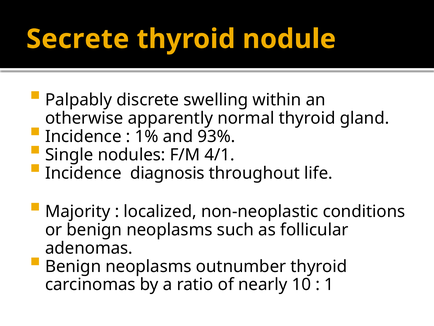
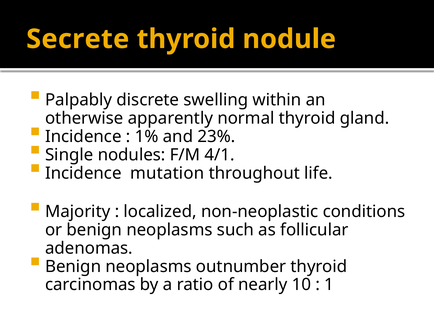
93%: 93% -> 23%
diagnosis: diagnosis -> mutation
